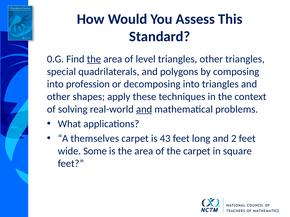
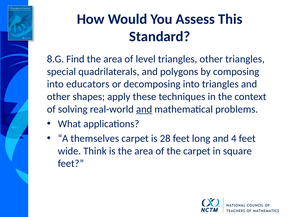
0.G: 0.G -> 8.G
the at (94, 59) underline: present -> none
profession: profession -> educators
43: 43 -> 28
2: 2 -> 4
Some: Some -> Think
